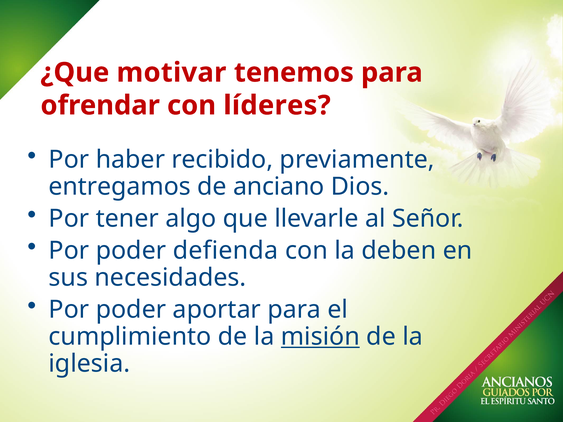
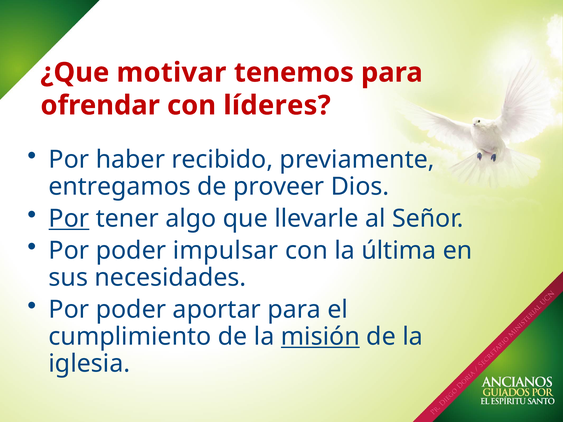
anciano: anciano -> proveer
Por at (69, 219) underline: none -> present
defienda: defienda -> impulsar
deben: deben -> última
